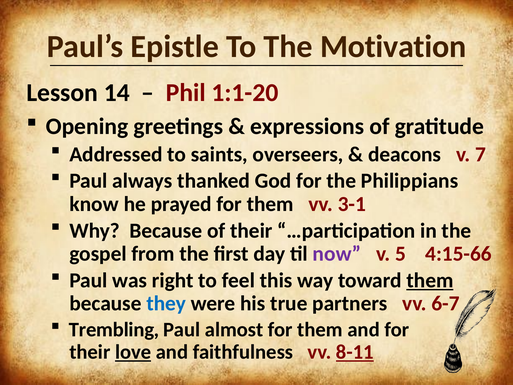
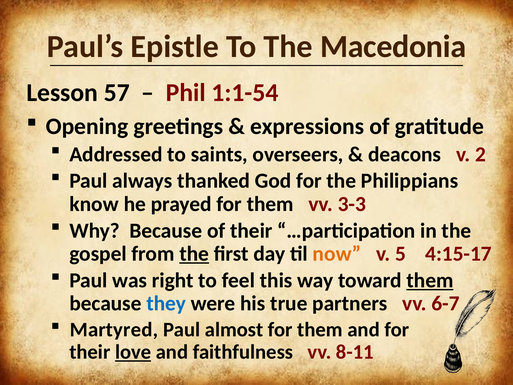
Motivation: Motivation -> Macedonia
14: 14 -> 57
1:1-20: 1:1-20 -> 1:1-54
7: 7 -> 2
3-1: 3-1 -> 3-3
the at (194, 254) underline: none -> present
now colour: purple -> orange
4:15-66: 4:15-66 -> 4:15-17
Trembling: Trembling -> Martyred
8-11 underline: present -> none
